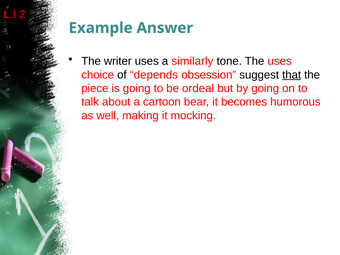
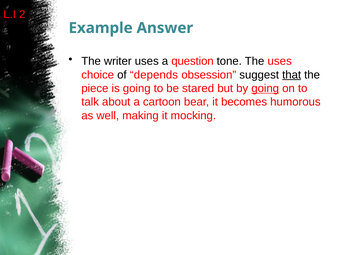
similarly: similarly -> question
ordeal: ordeal -> stared
going at (265, 88) underline: none -> present
